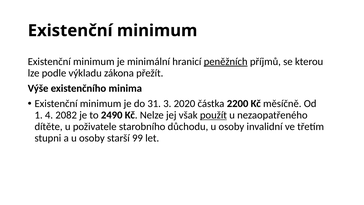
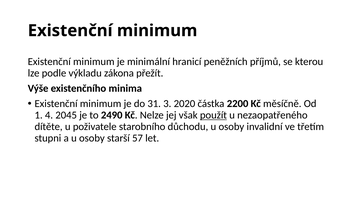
peněžních underline: present -> none
2082: 2082 -> 2045
99: 99 -> 57
